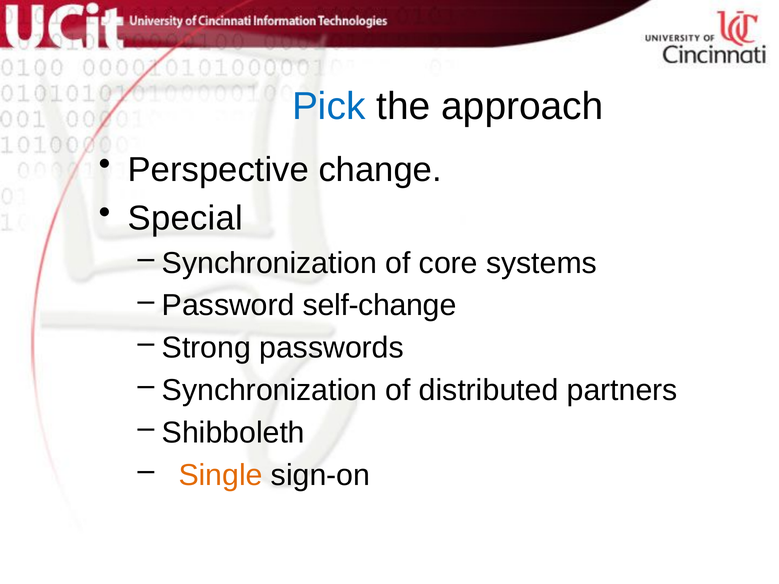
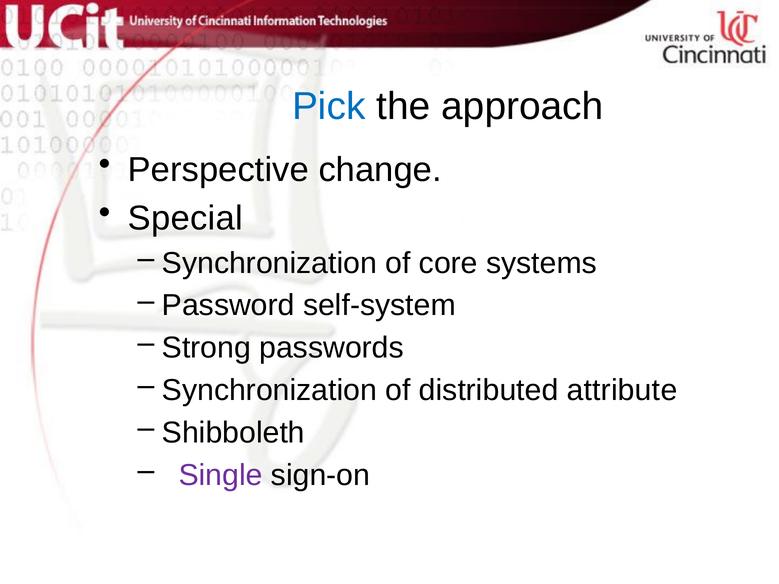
self-change: self-change -> self-system
partners: partners -> attribute
Single colour: orange -> purple
